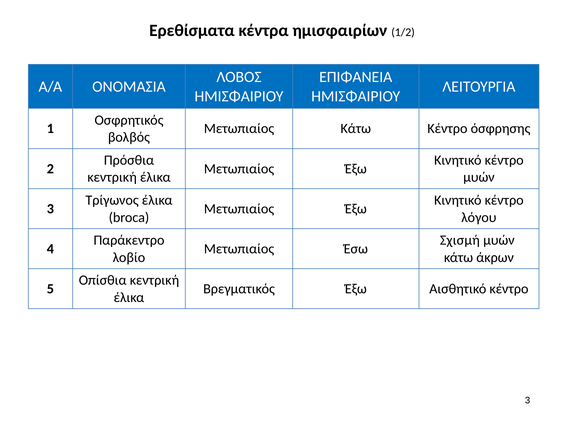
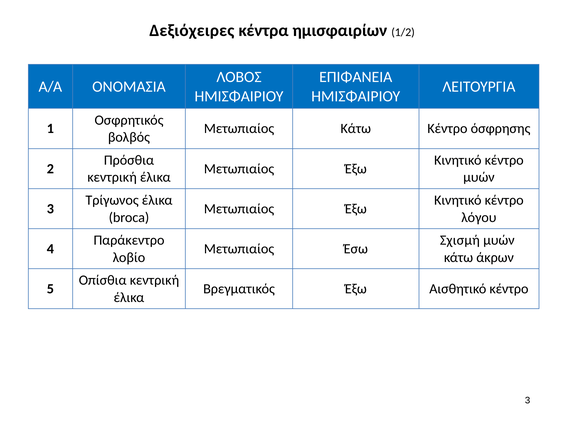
Ερεθίσματα: Ερεθίσματα -> Δεξιόχειρες
